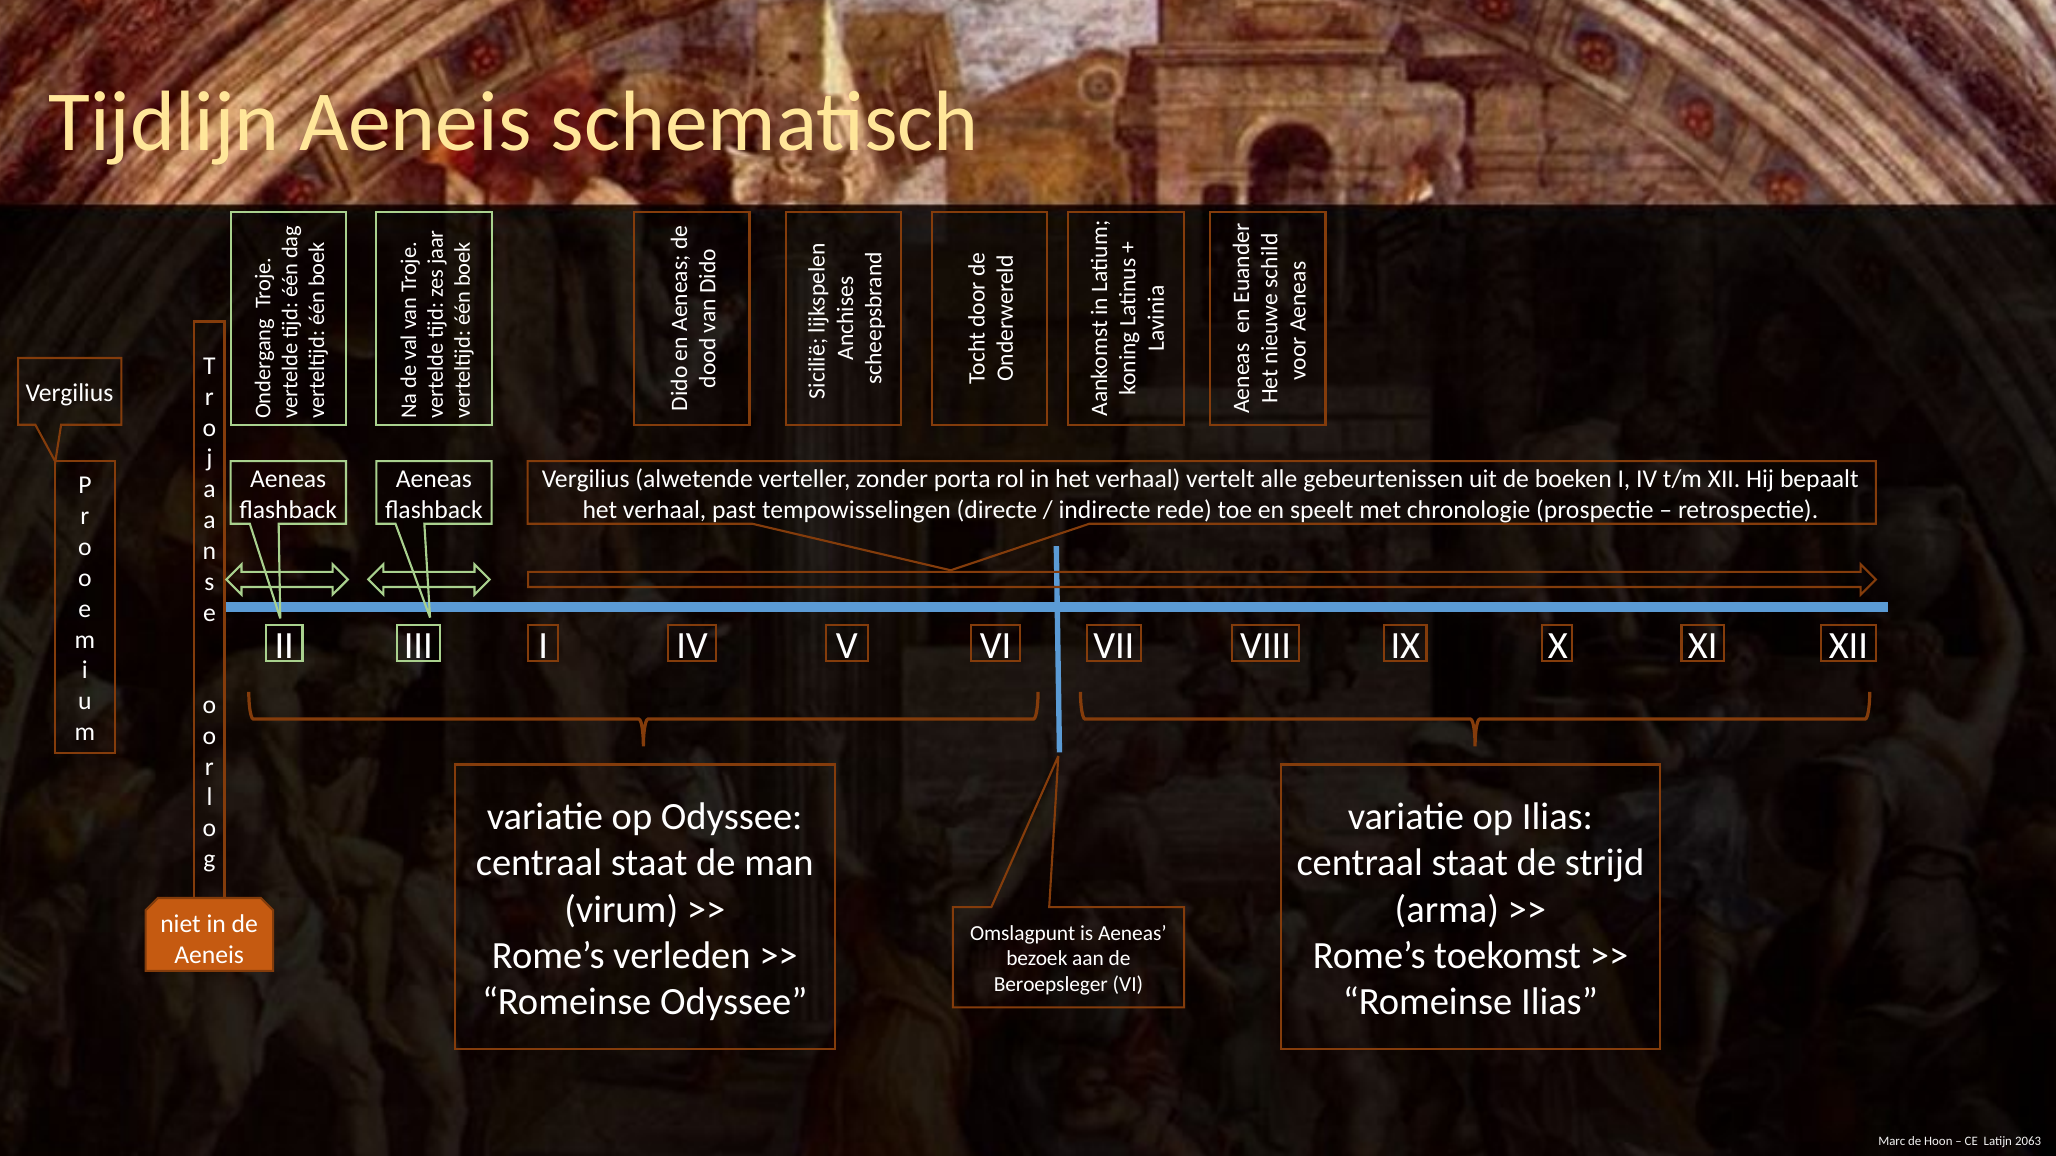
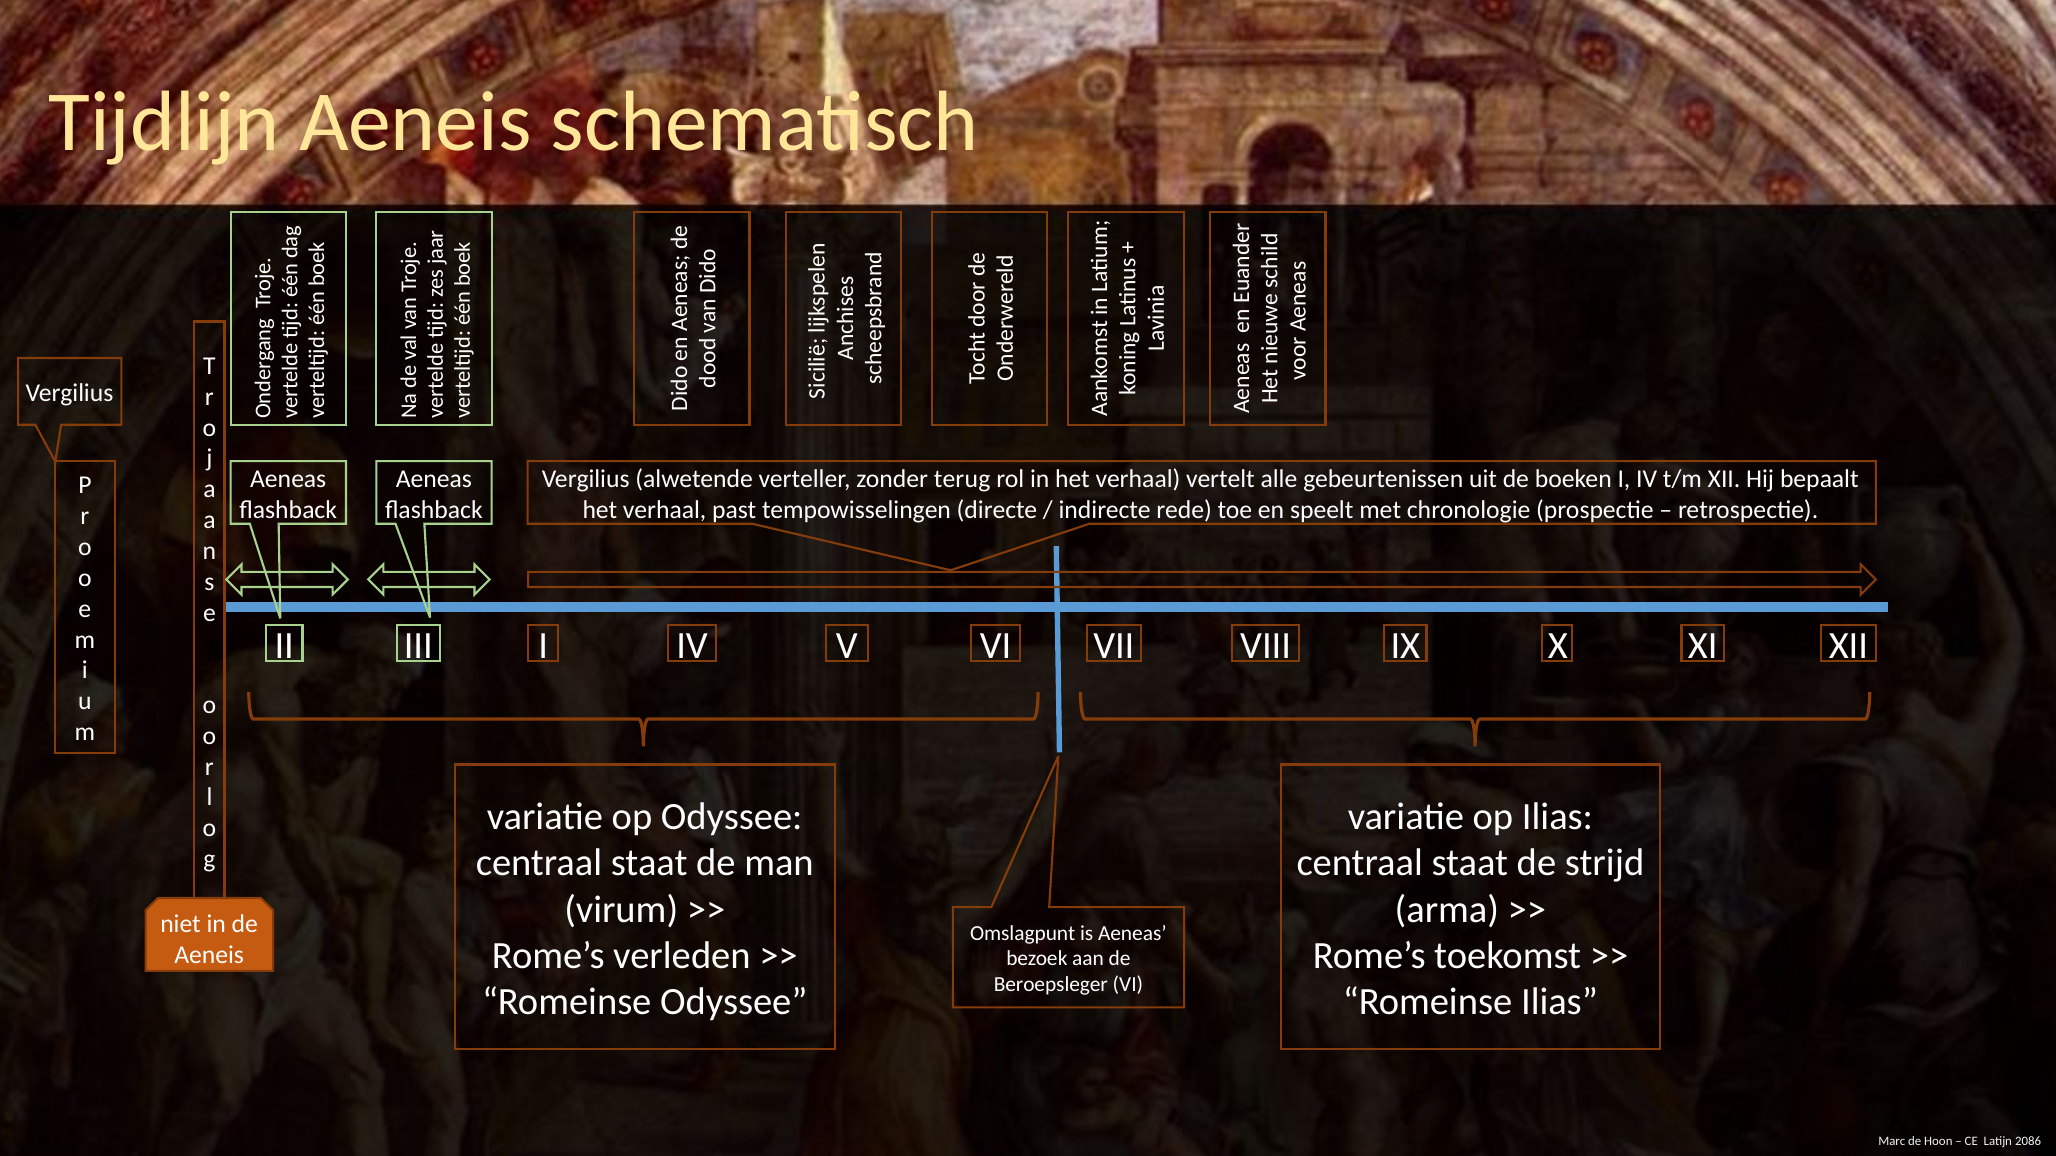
porta: porta -> terug
2063: 2063 -> 2086
